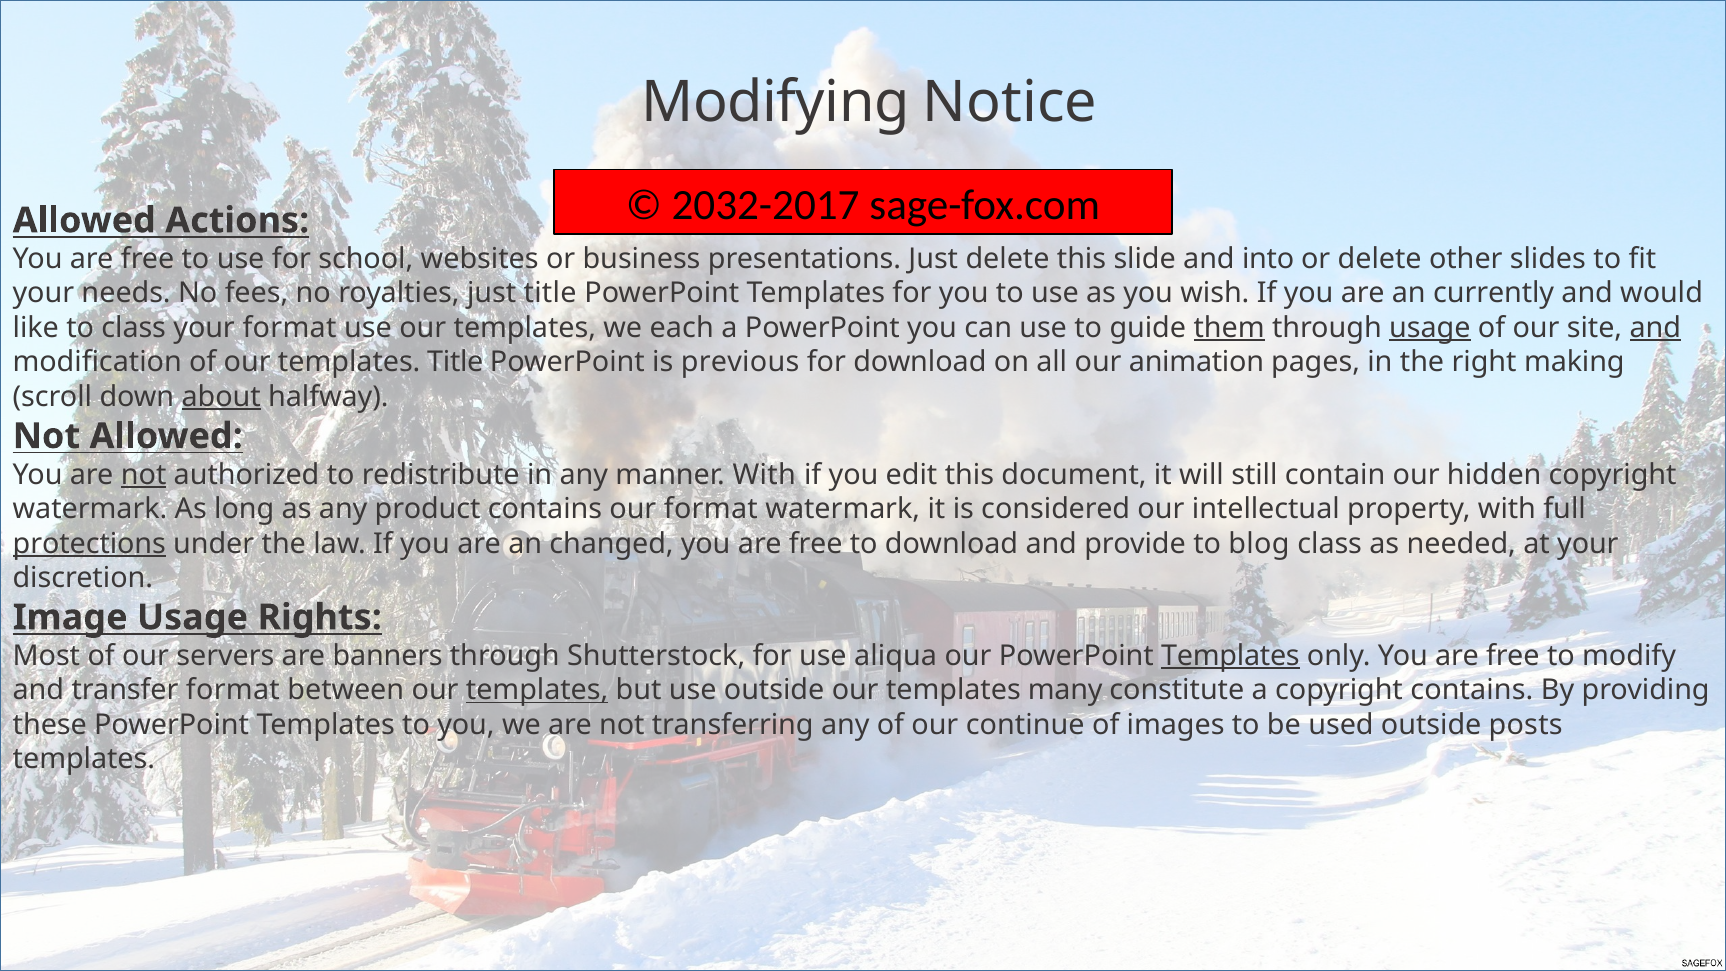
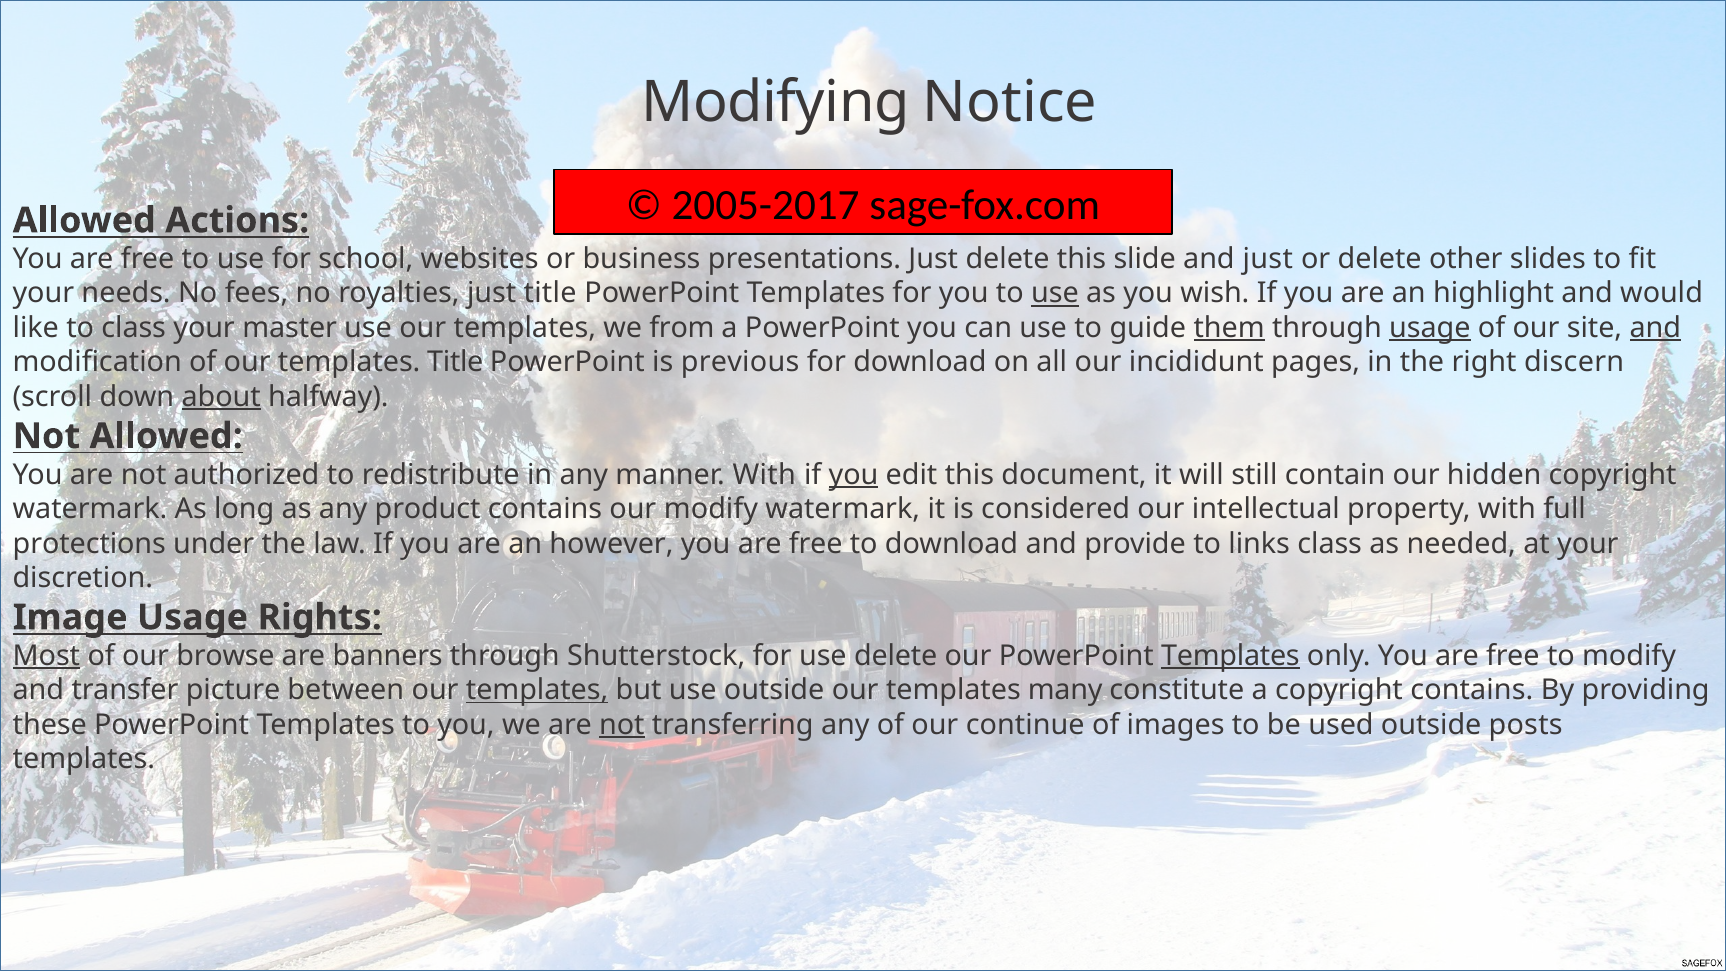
2032-2017: 2032-2017 -> 2005-2017
and into: into -> just
use at (1055, 293) underline: none -> present
currently: currently -> highlight
your format: format -> master
each: each -> from
animation: animation -> incididunt
making: making -> discern
not at (144, 474) underline: present -> none
you at (854, 474) underline: none -> present
our format: format -> modify
protections underline: present -> none
changed: changed -> however
blog: blog -> links
Most underline: none -> present
servers: servers -> browse
use aliqua: aliqua -> delete
transfer format: format -> picture
not at (622, 725) underline: none -> present
